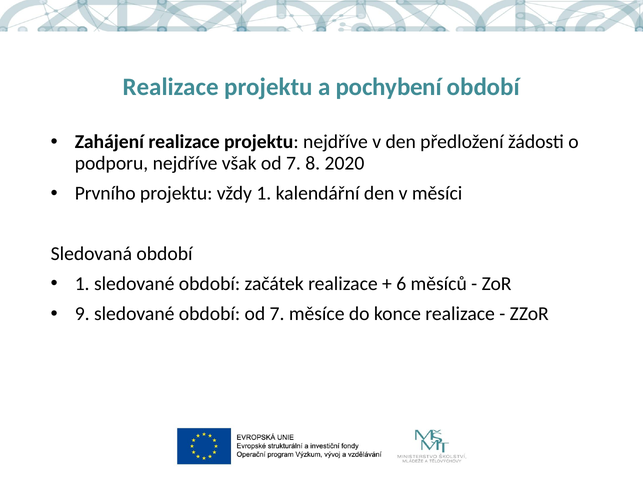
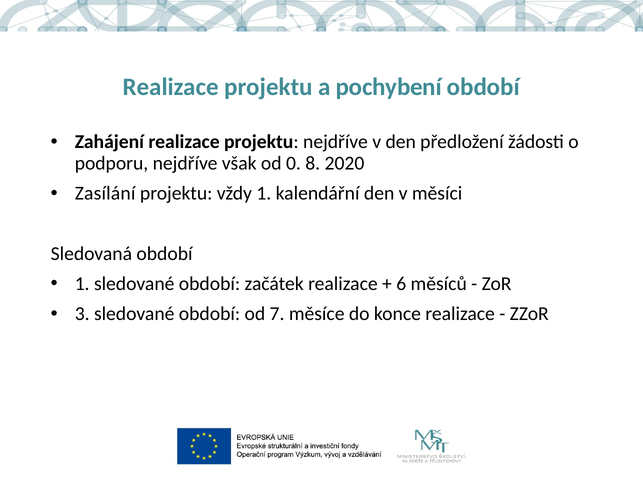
však od 7: 7 -> 0
Prvního: Prvního -> Zasílání
9: 9 -> 3
